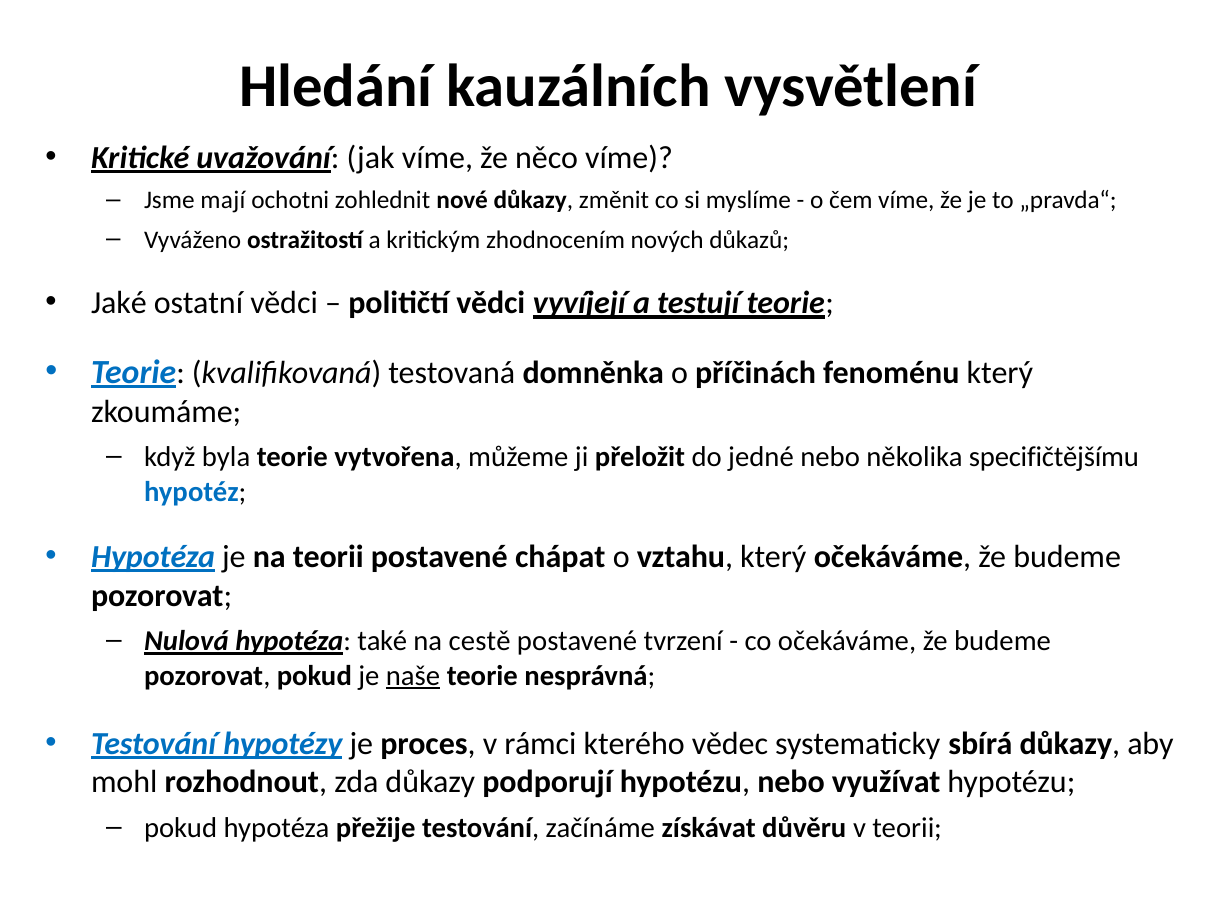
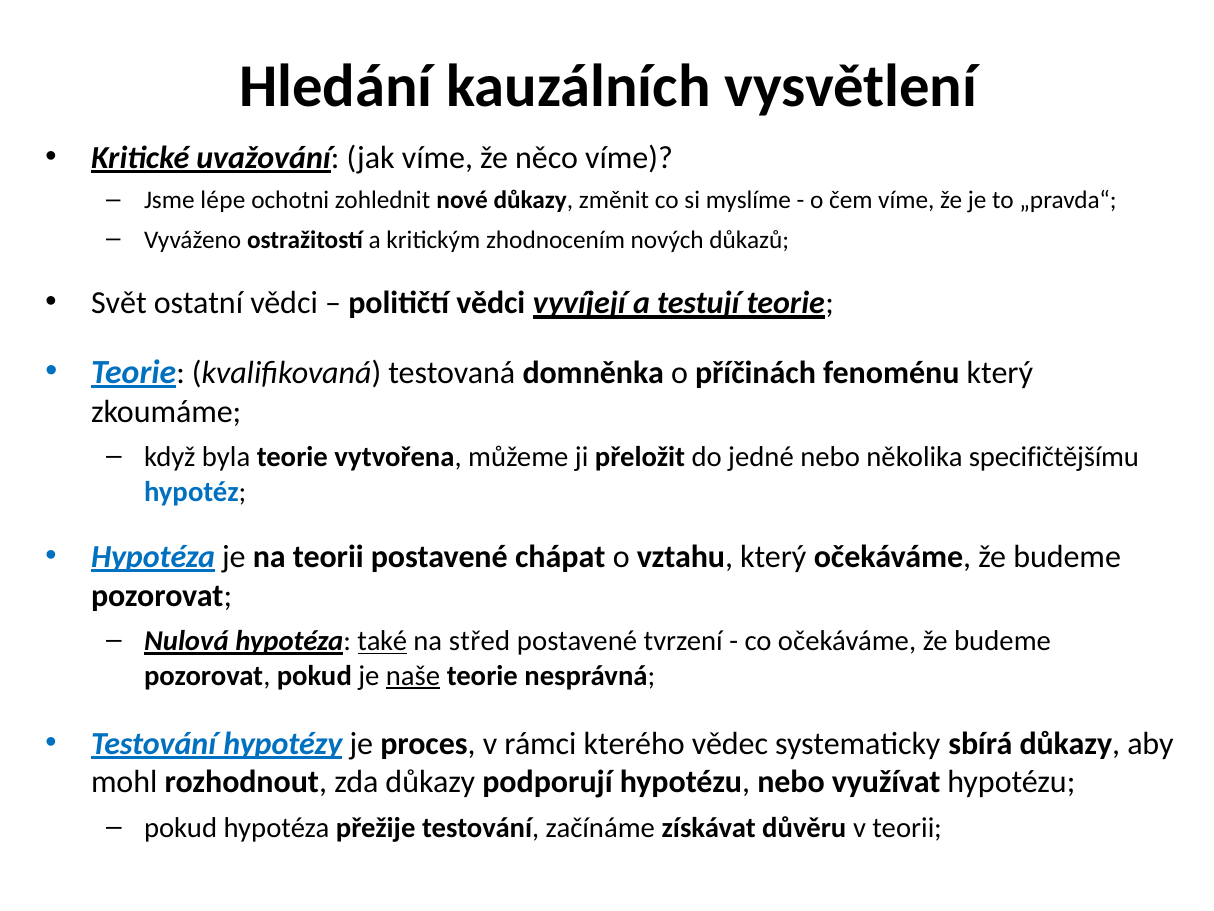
mají: mají -> lépe
Jaké: Jaké -> Svět
také underline: none -> present
cestě: cestě -> střed
